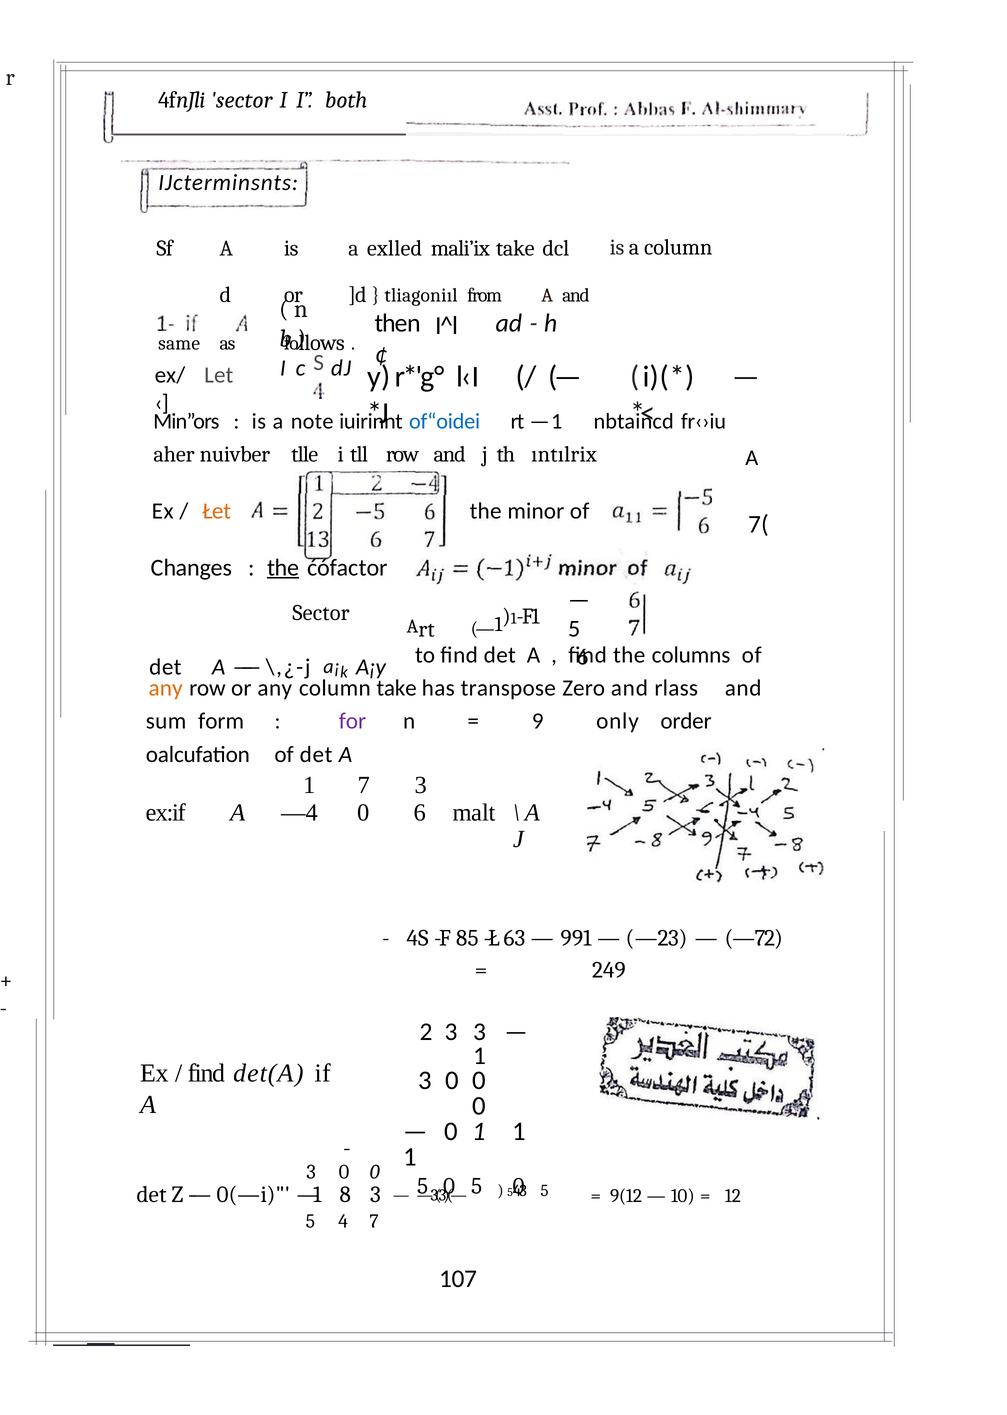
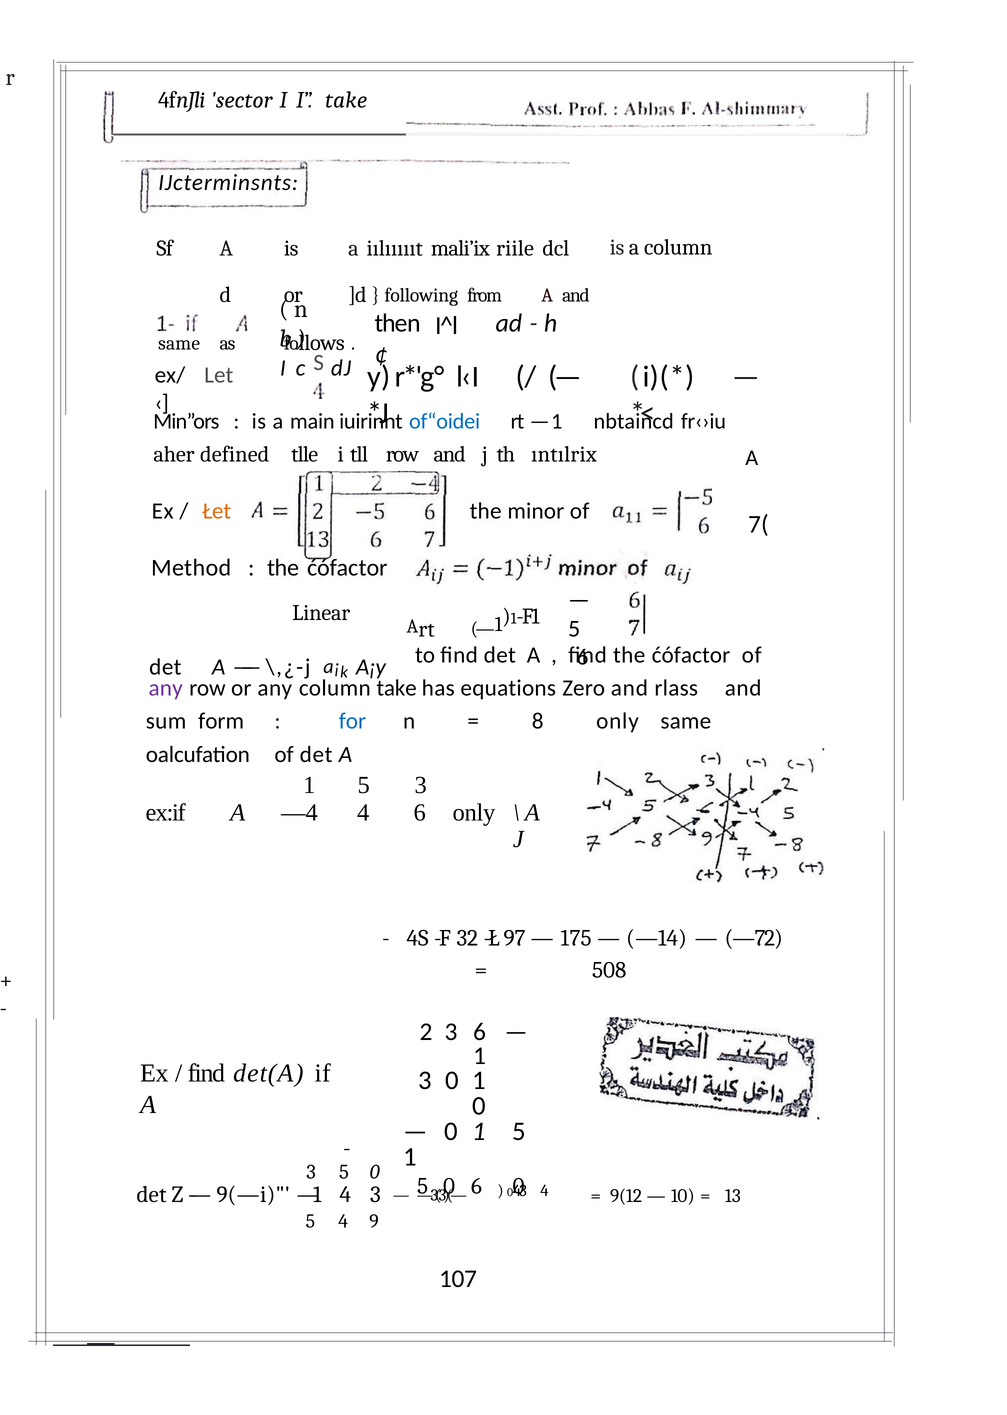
I both: both -> take
exlled: exlled -> iılıııııt
mali’ix take: take -> riile
tliagoniıl: tliagoniıl -> following
note: note -> main
nuivber: nuivber -> defined
Changes: Changes -> Method
the at (283, 567) underline: present -> none
Sector at (321, 612): Sector -> Linear
columns at (691, 655): columns -> ćófactor
any at (166, 688) colour: orange -> purple
transpose: transpose -> equations
for colour: purple -> blue
9: 9 -> 8
only order: order -> same
7 at (364, 785): 7 -> 5
—4 0: 0 -> 4
6 malt: malt -> only
85: 85 -> 32
63: 63 -> 97
991: 991 -> 175
—23: —23 -> —14
249: 249 -> 508
3 3: 3 -> 6
0 at (479, 1080): 0 -> 1
0 1 1: 1 -> 5
0 at (344, 1172): 0 -> 5
5 at (477, 1186): 5 -> 6
0(—i: 0(—i -> 9(—i
—1 8: 8 -> 4
5 at (510, 1192): 5 -> 0
5 at (544, 1190): 5 -> 4
12: 12 -> 13
4 7: 7 -> 9
